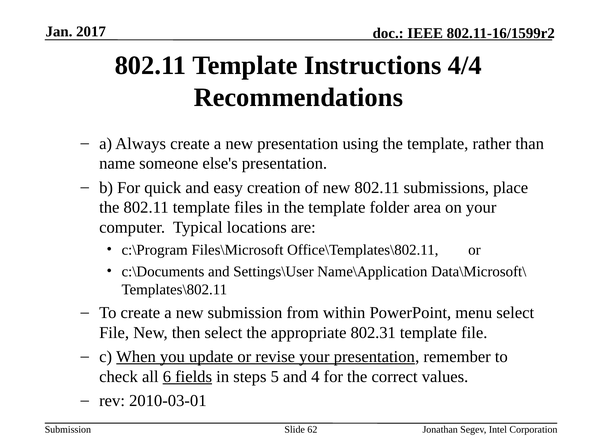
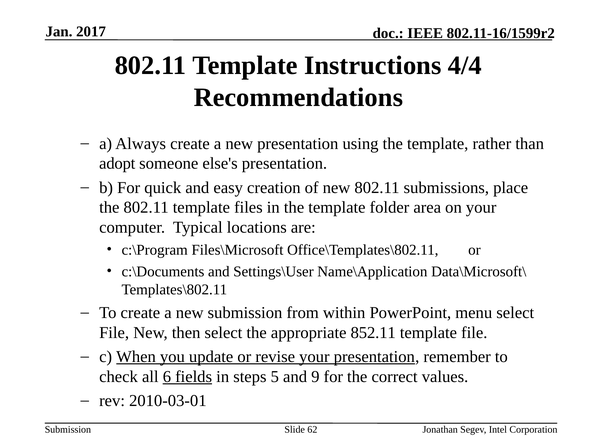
name: name -> adopt
802.31: 802.31 -> 852.11
4: 4 -> 9
